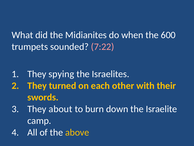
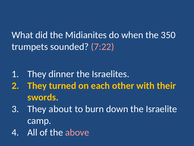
600: 600 -> 350
spying: spying -> dinner
above colour: yellow -> pink
